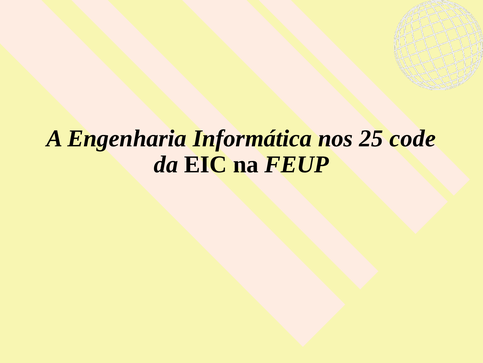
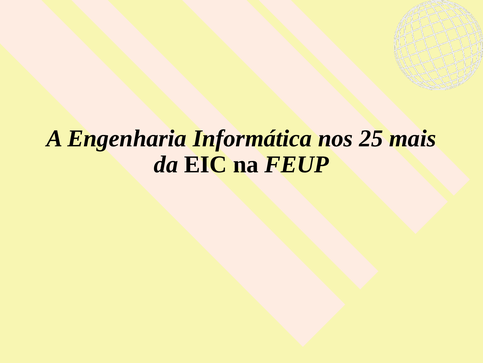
code: code -> mais
